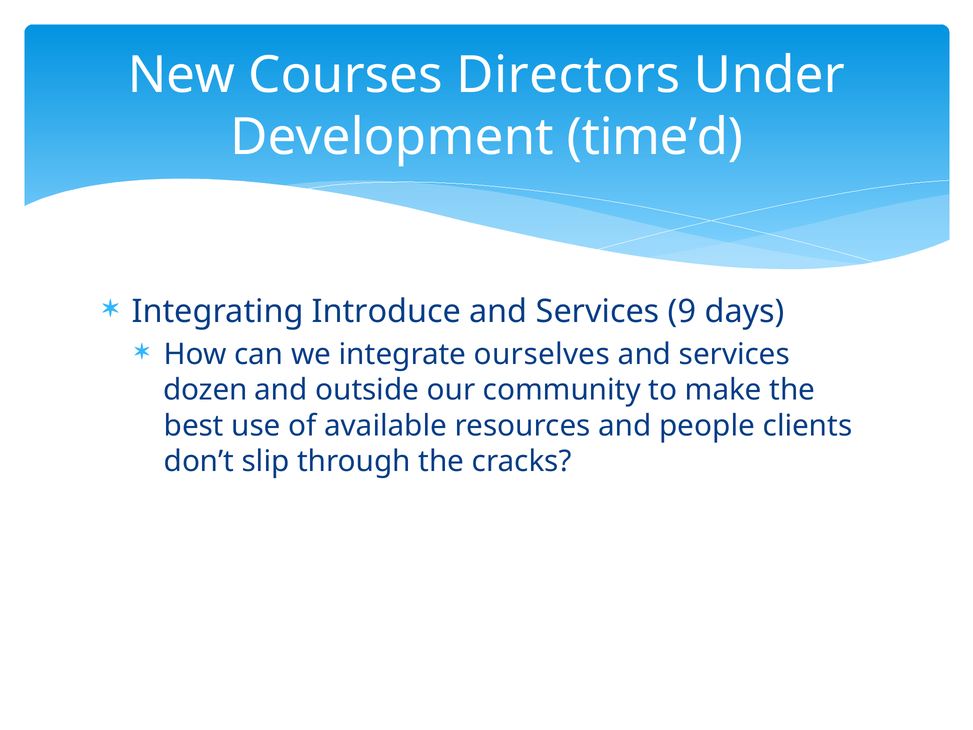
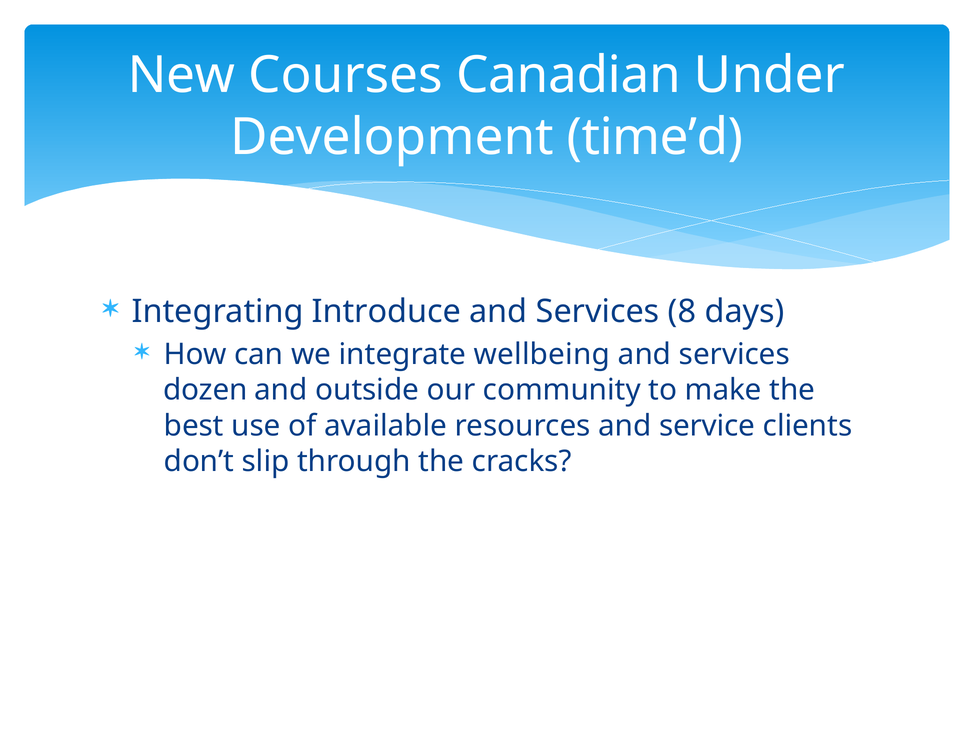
Directors: Directors -> Canadian
9: 9 -> 8
ourselves: ourselves -> wellbeing
people: people -> service
